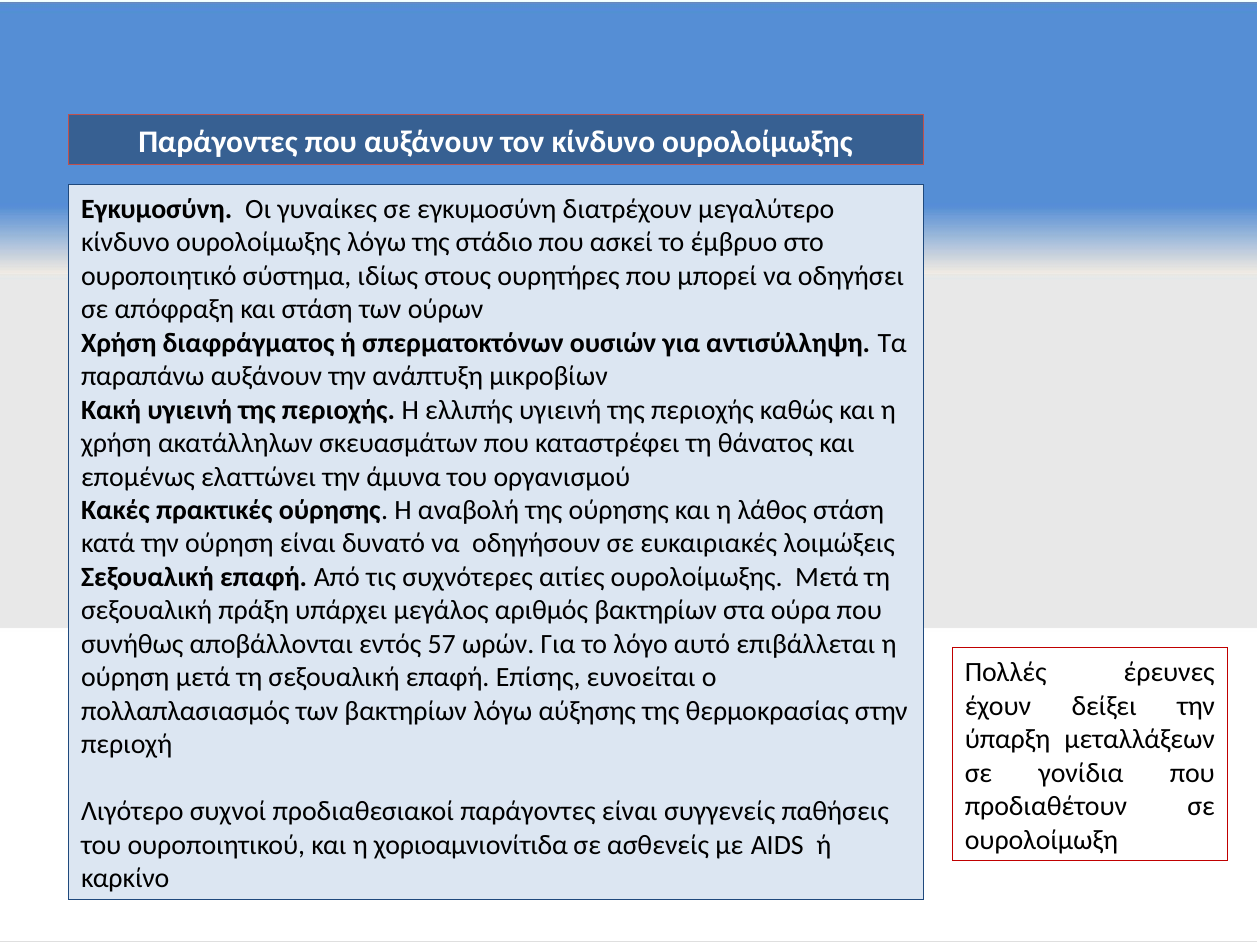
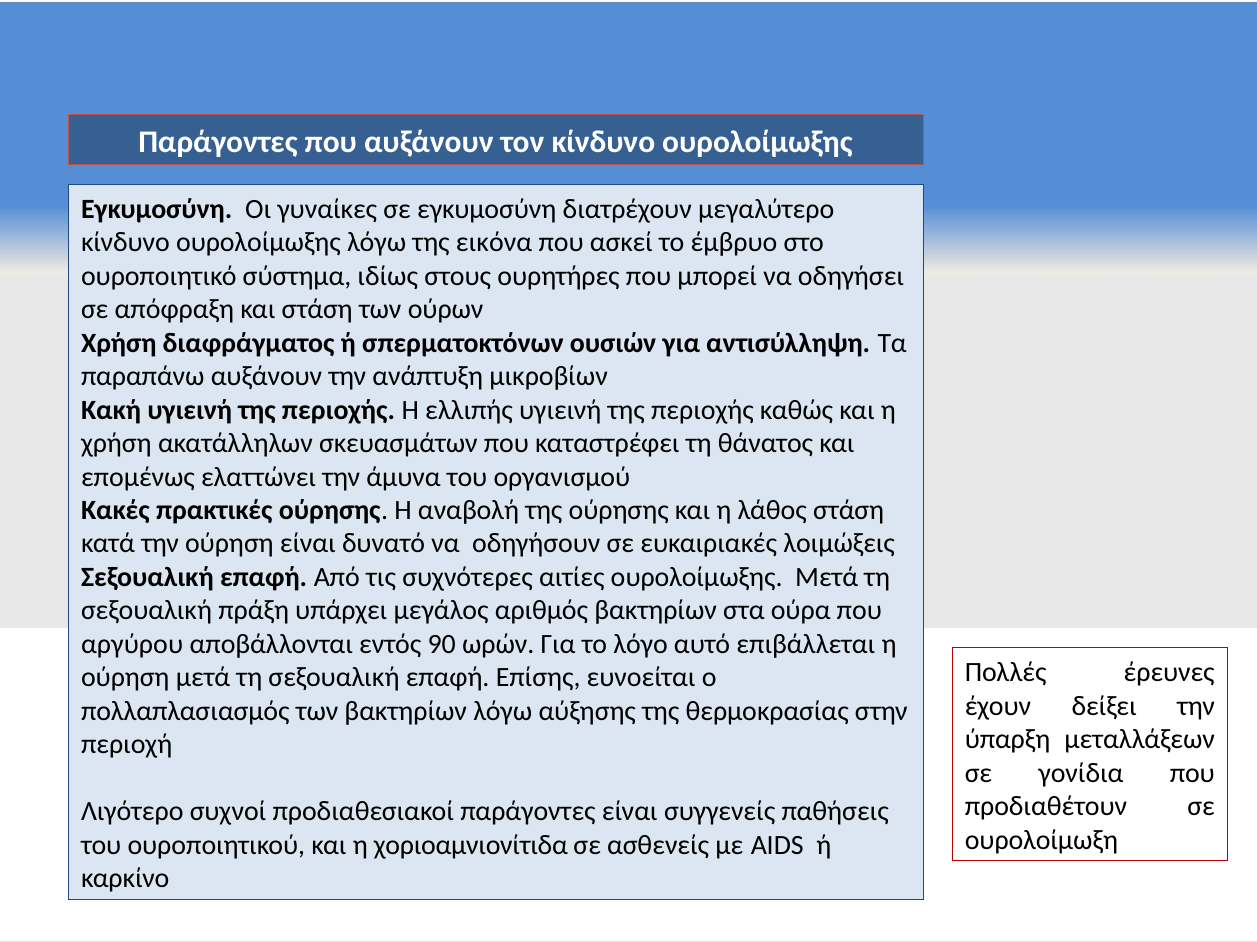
στάδιο: στάδιο -> εικόνα
συνήθως: συνήθως -> αργύρου
57: 57 -> 90
